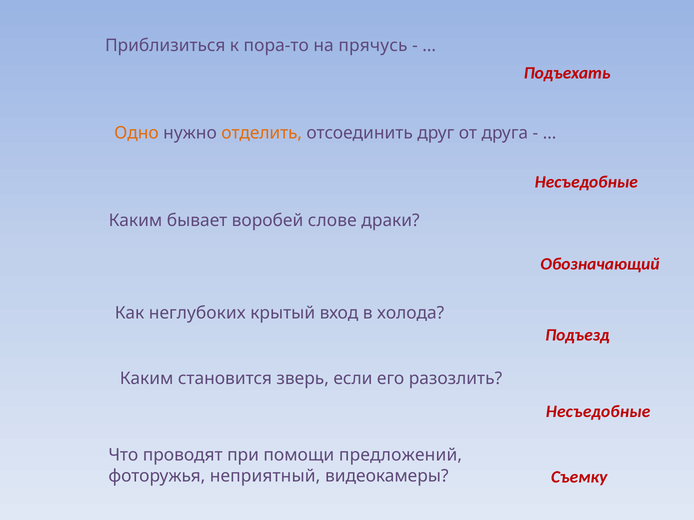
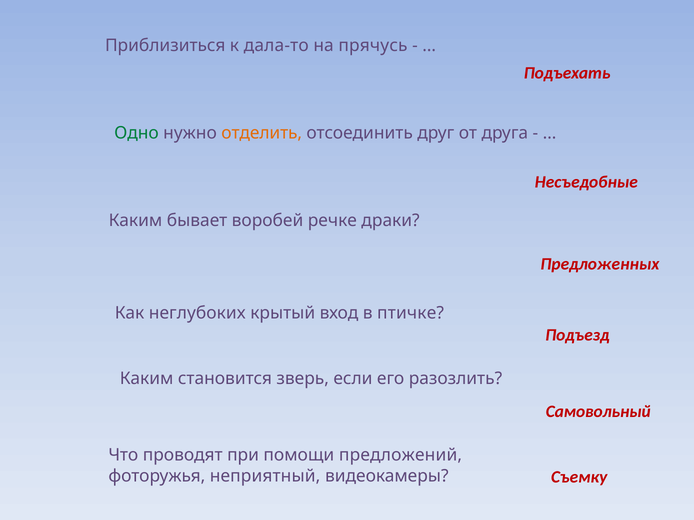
пора-то: пора-то -> дала-то
Одно colour: orange -> green
слове: слове -> речке
Обозначающий: Обозначающий -> Предложенных
холода: холода -> птичке
Несъедобные at (598, 412): Несъедобные -> Самовольный
